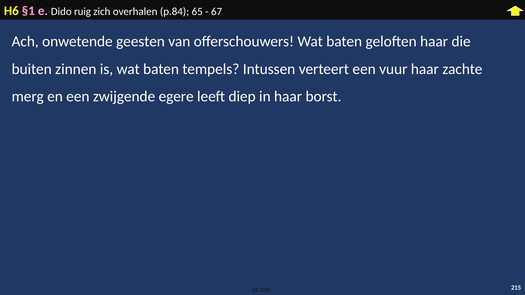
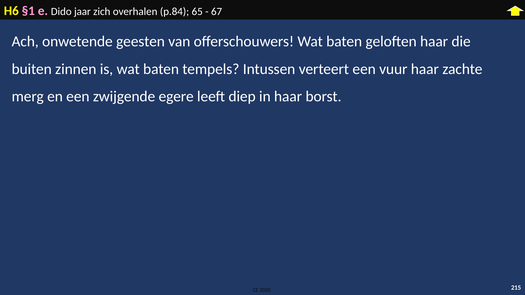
ruig: ruig -> jaar
